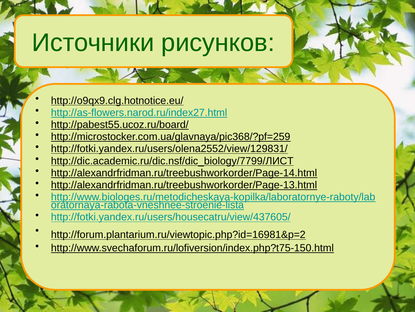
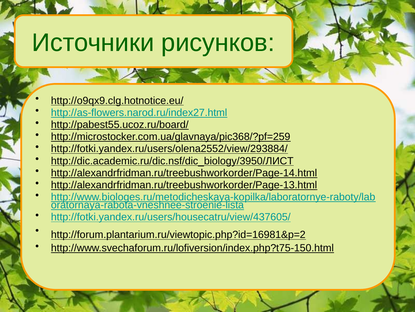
http://fotki.yandex.ru/users/olena2552/view/129831/: http://fotki.yandex.ru/users/olena2552/view/129831/ -> http://fotki.yandex.ru/users/olena2552/view/293884/
http://dic.academic.ru/dic.nsf/dic_biology/7799/ЛИСТ: http://dic.academic.ru/dic.nsf/dic_biology/7799/ЛИСТ -> http://dic.academic.ru/dic.nsf/dic_biology/3950/ЛИСТ
